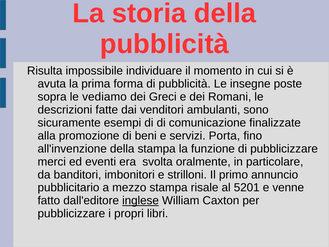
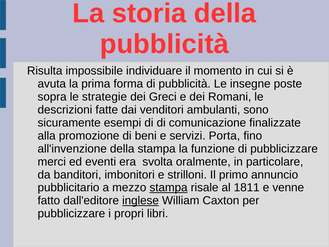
vediamo: vediamo -> strategie
stampa at (169, 187) underline: none -> present
5201: 5201 -> 1811
